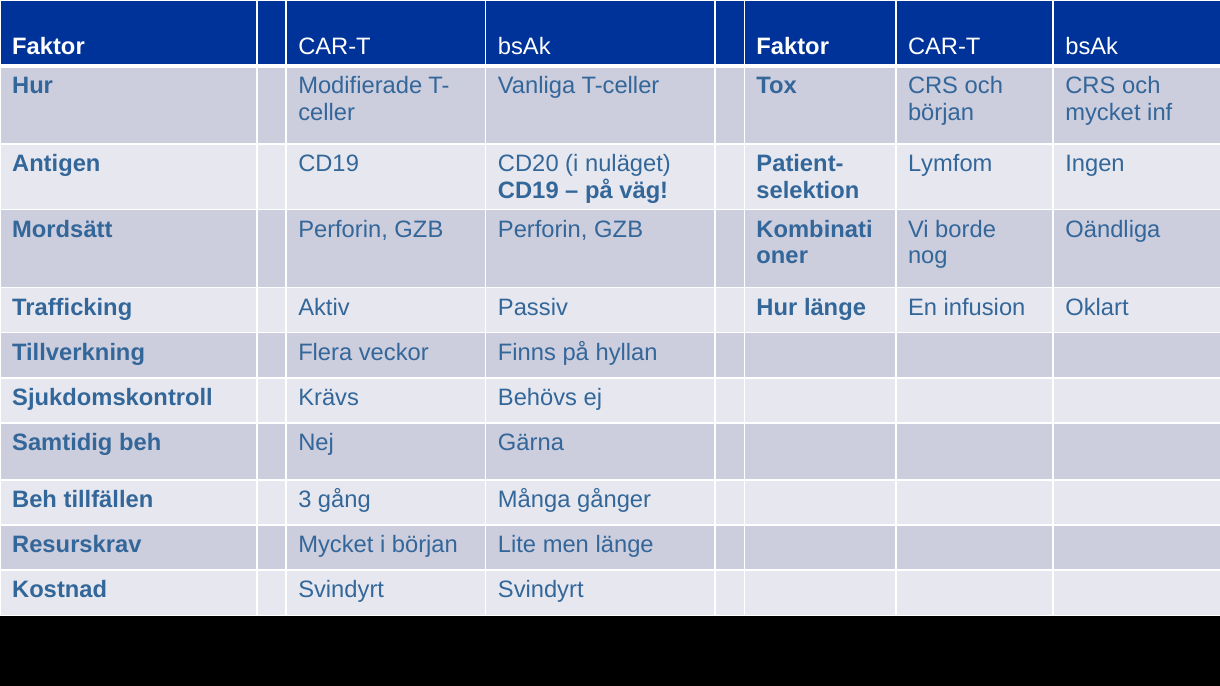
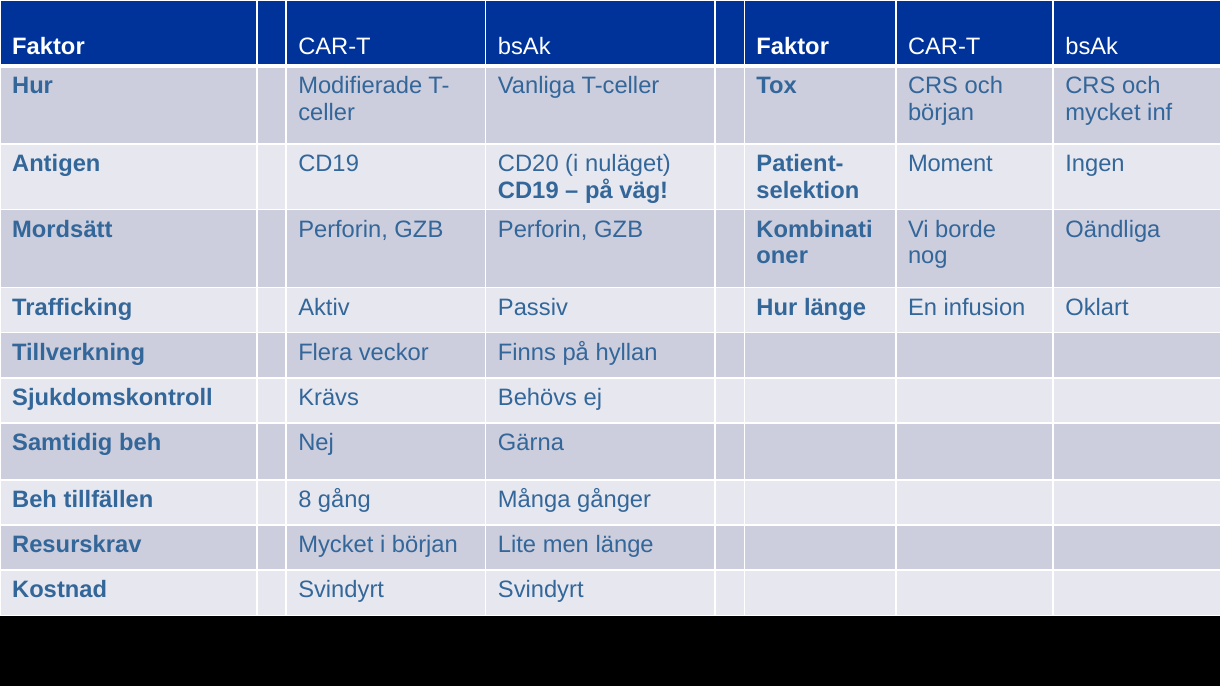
Lymfom: Lymfom -> Moment
3: 3 -> 8
